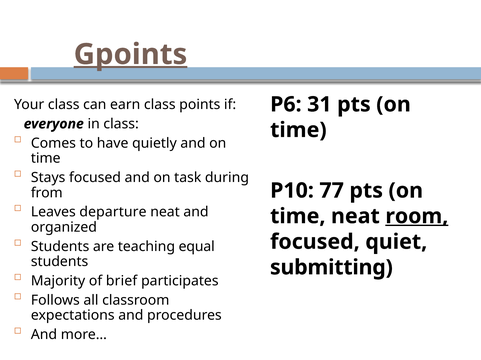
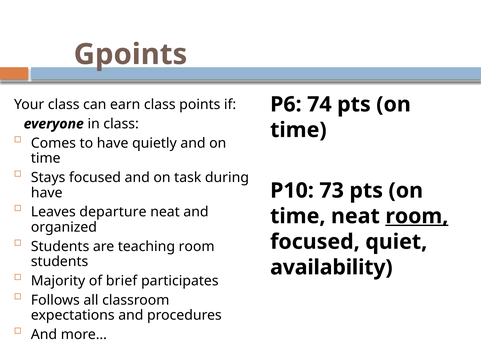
Gpoints underline: present -> none
31: 31 -> 74
77: 77 -> 73
from at (47, 193): from -> have
teaching equal: equal -> room
submitting: submitting -> availability
